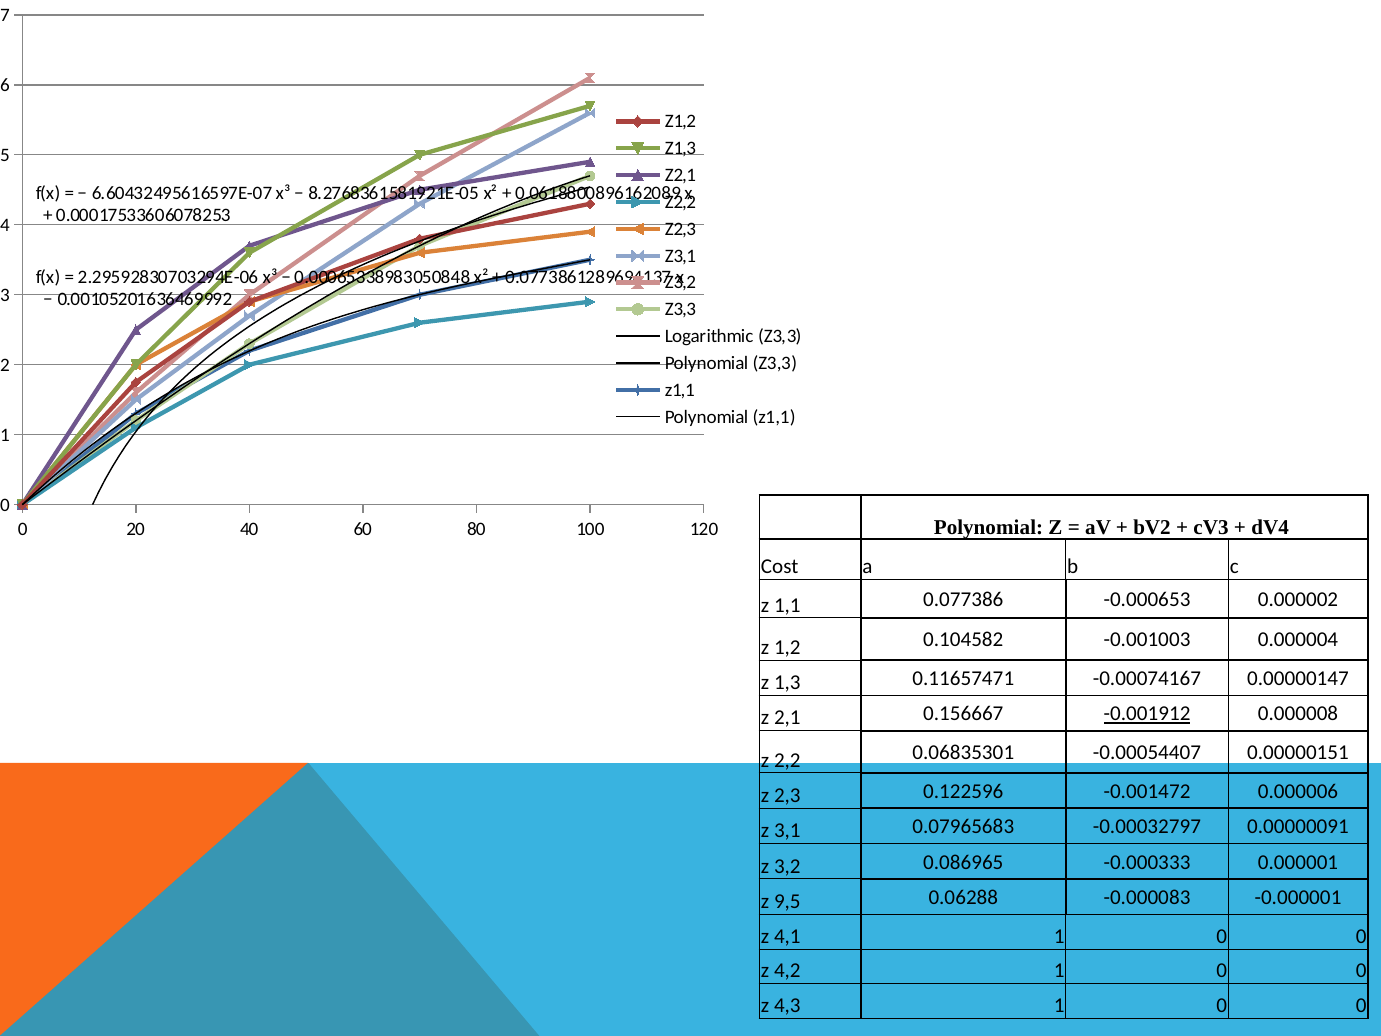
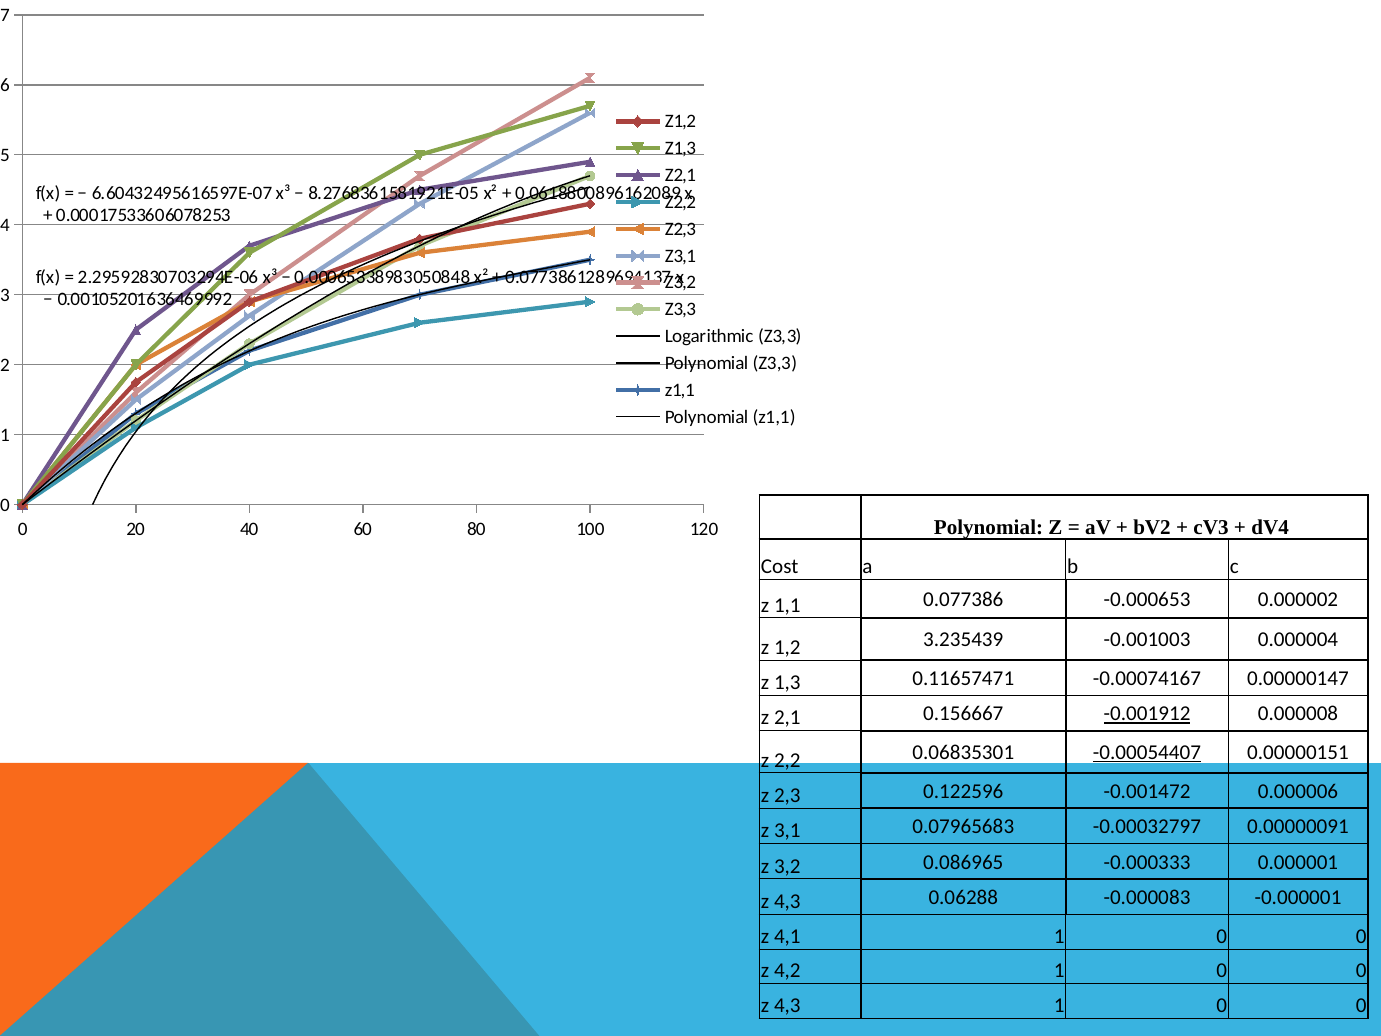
0.104582: 0.104582 -> 3.235439
-0.00054407 underline: none -> present
9,5 at (787, 901): 9,5 -> 4,3
